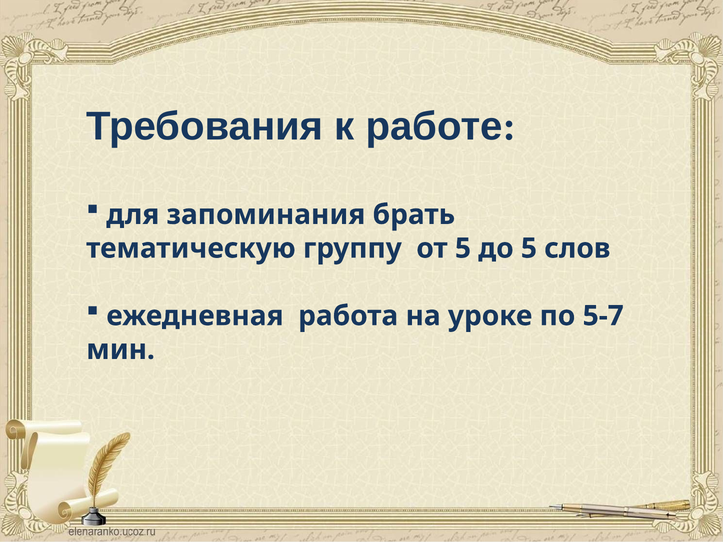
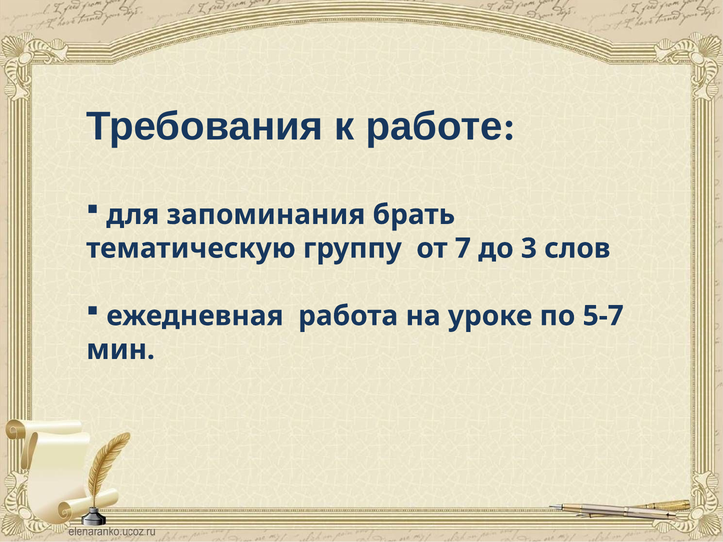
от 5: 5 -> 7
до 5: 5 -> 3
